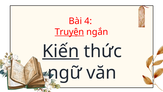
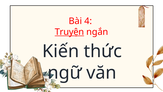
Kiến underline: present -> none
